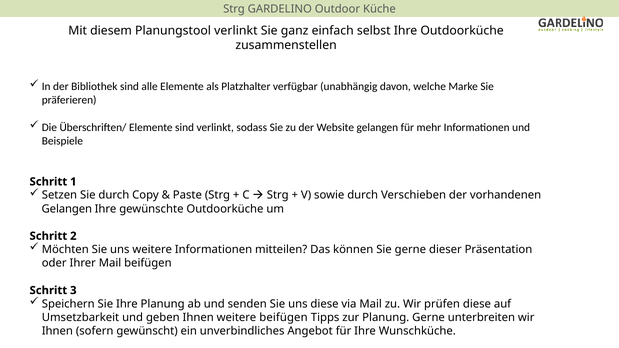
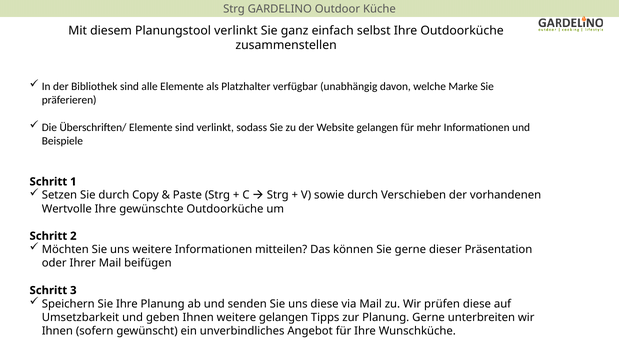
Gelangen at (67, 209): Gelangen -> Wertvolle
weitere beifügen: beifügen -> gelangen
